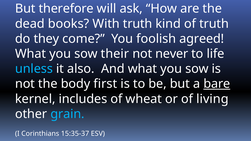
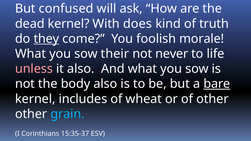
therefore: therefore -> confused
dead books: books -> kernel
With truth: truth -> does
they underline: none -> present
agreed: agreed -> morale
unless colour: light blue -> pink
body first: first -> also
of living: living -> other
